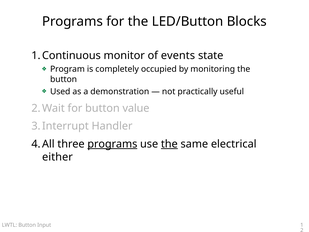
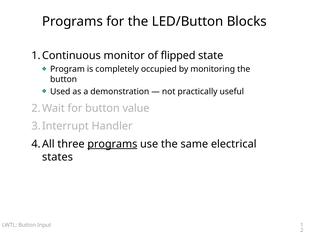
events: events -> flipped
the at (169, 144) underline: present -> none
either: either -> states
